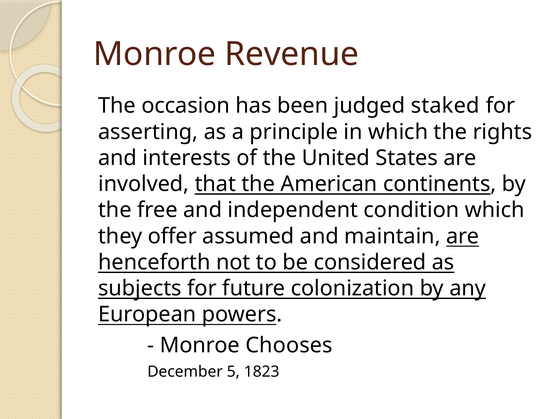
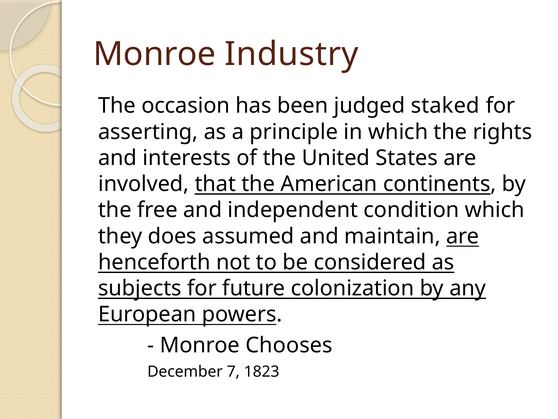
Revenue: Revenue -> Industry
offer: offer -> does
5: 5 -> 7
